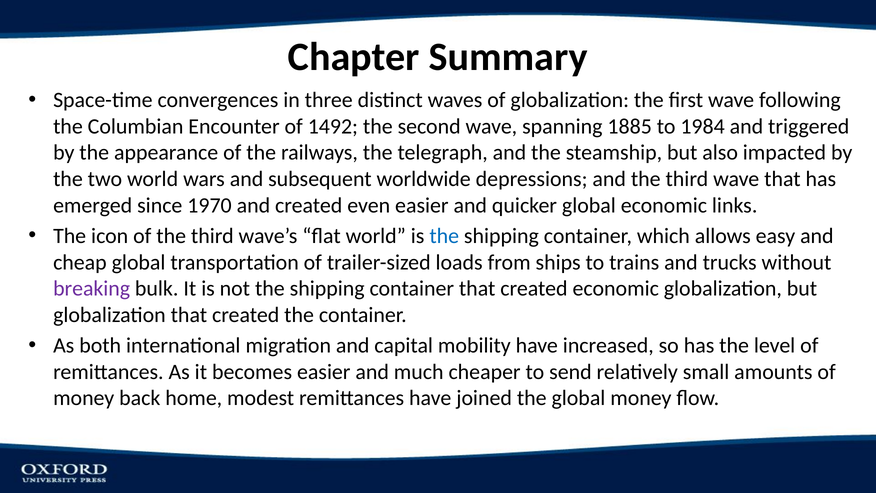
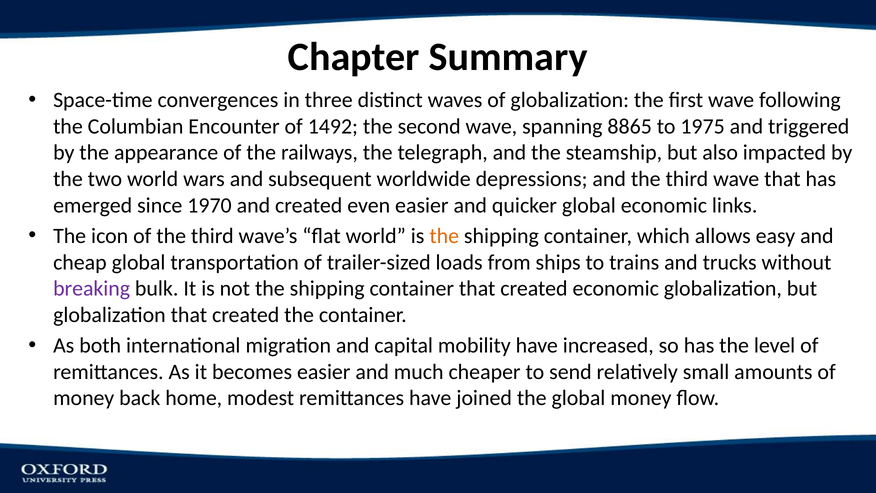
1885: 1885 -> 8865
1984: 1984 -> 1975
the at (444, 236) colour: blue -> orange
